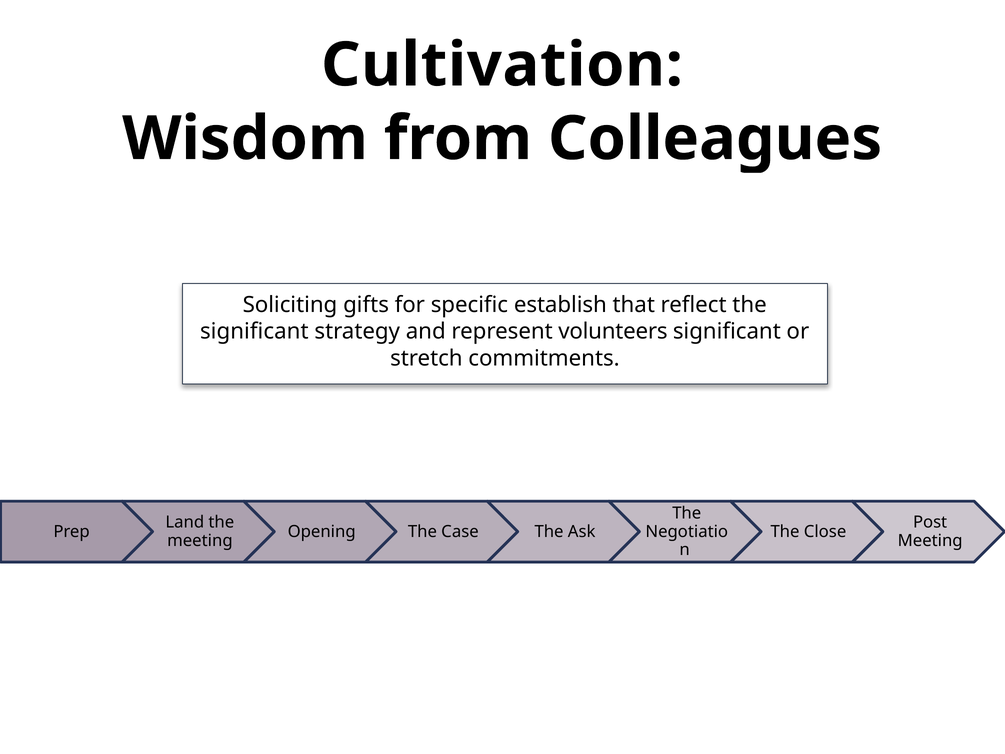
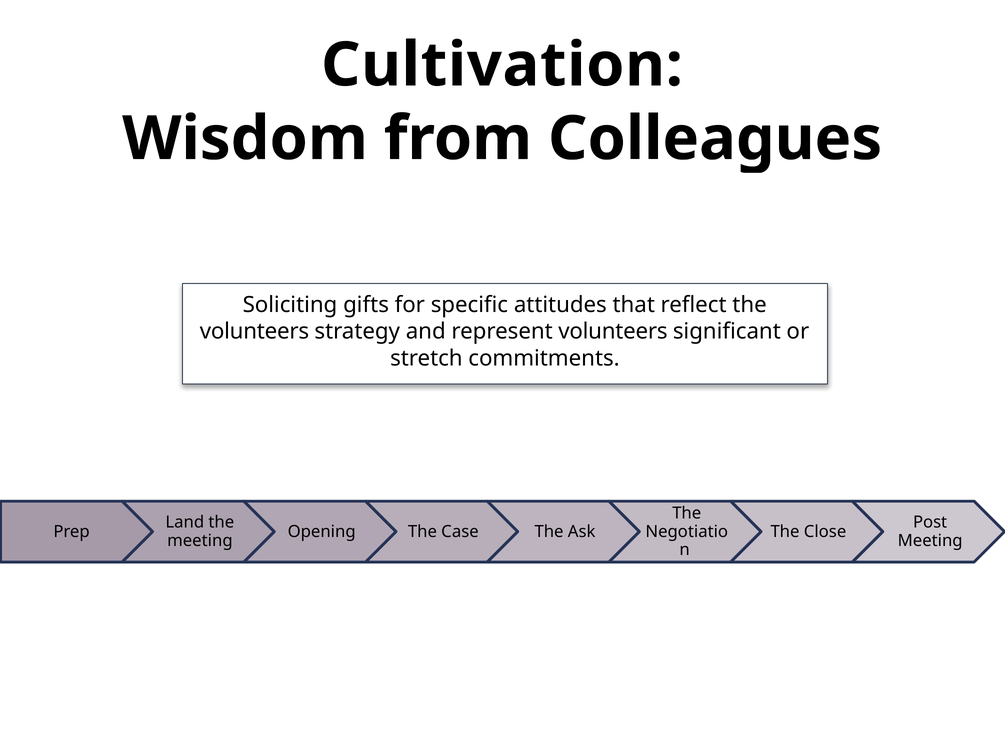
establish: establish -> attitudes
significant at (254, 331): significant -> volunteers
